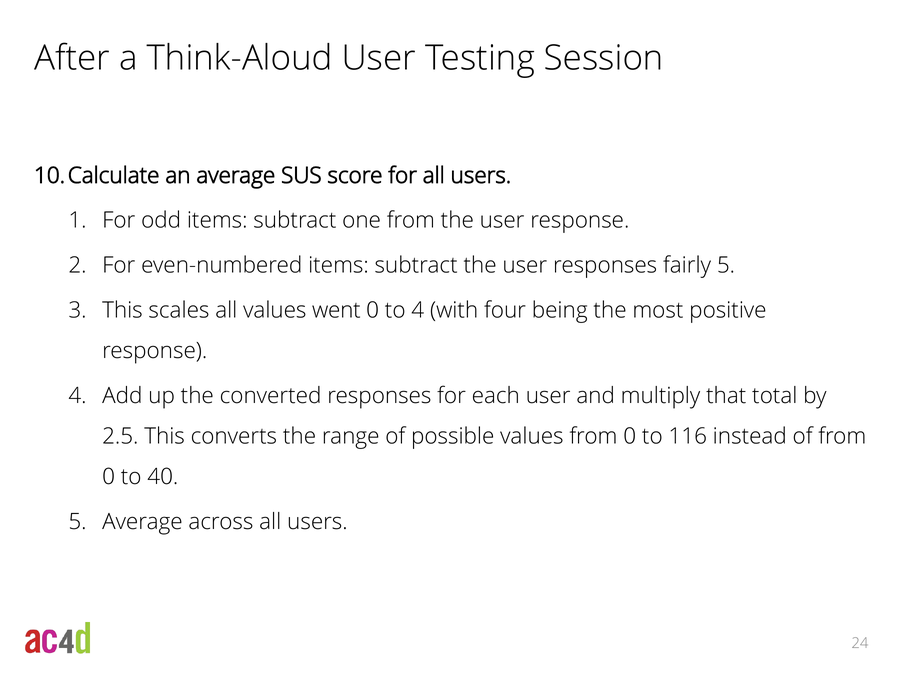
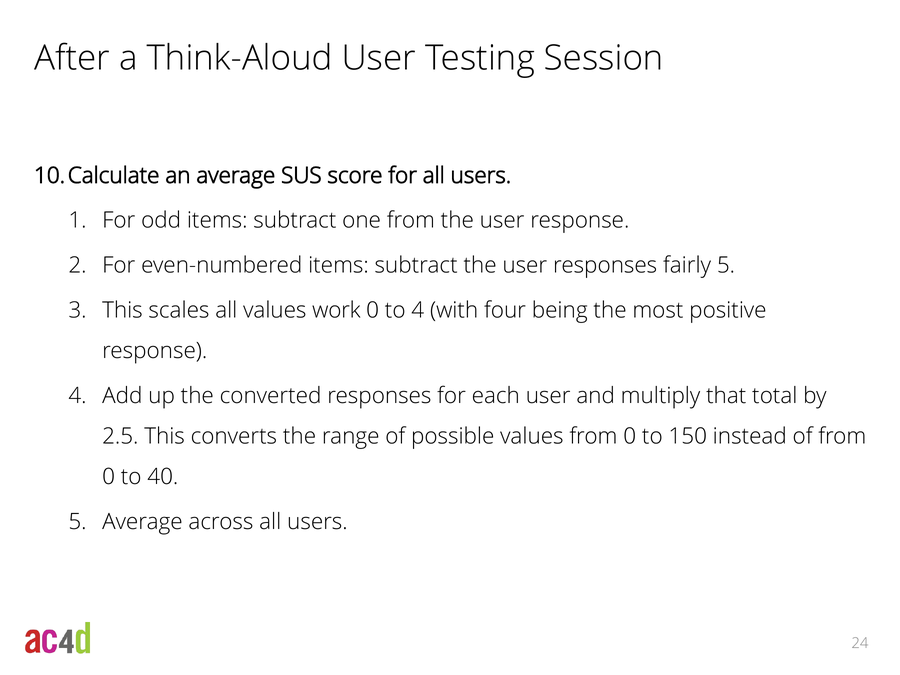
went: went -> work
116: 116 -> 150
